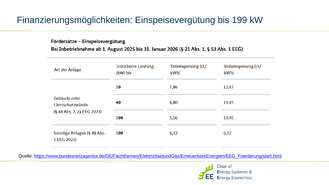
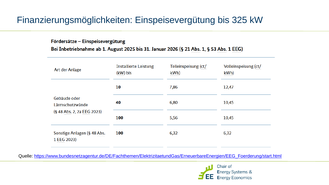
199: 199 -> 325
